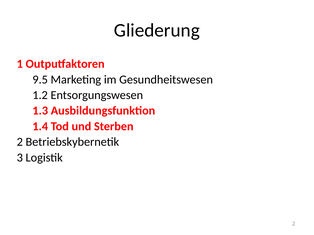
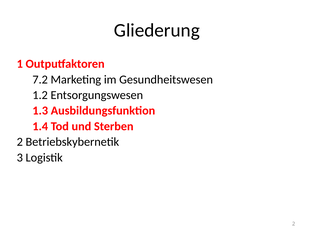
9.5: 9.5 -> 7.2
